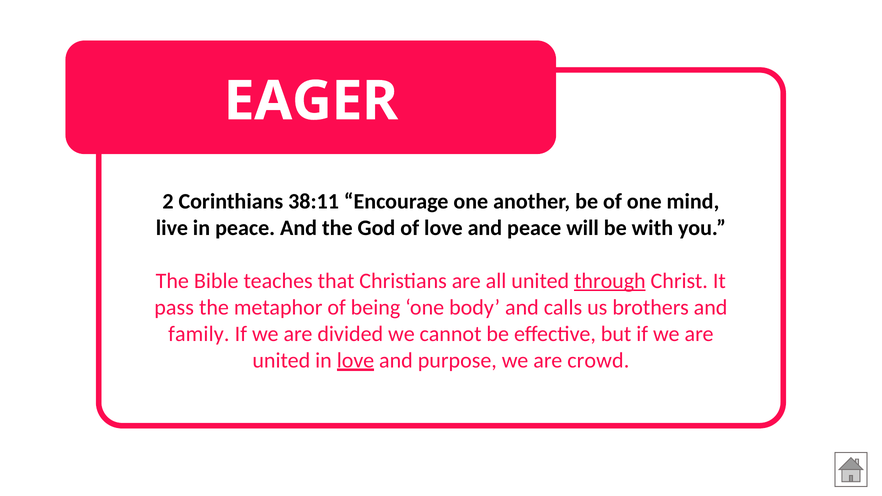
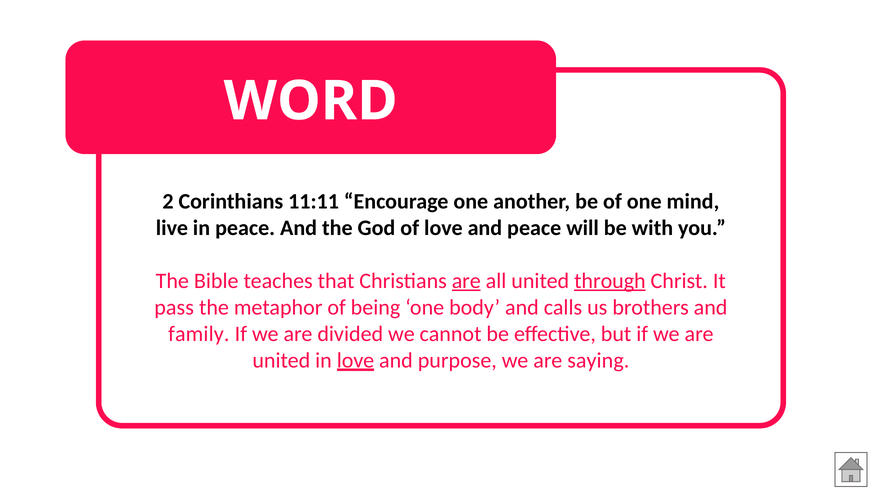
EAGER: EAGER -> WORD
38:11: 38:11 -> 11:11
are at (466, 281) underline: none -> present
crowd: crowd -> saying
